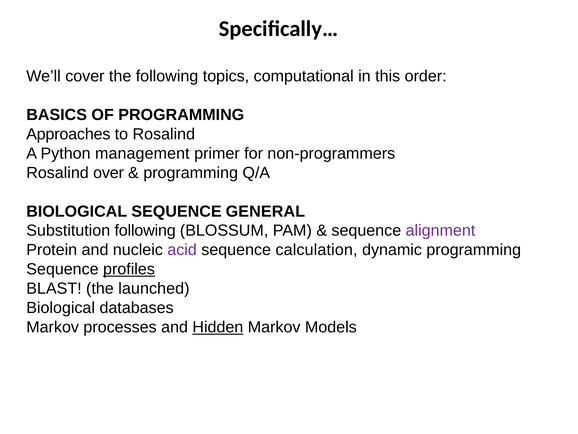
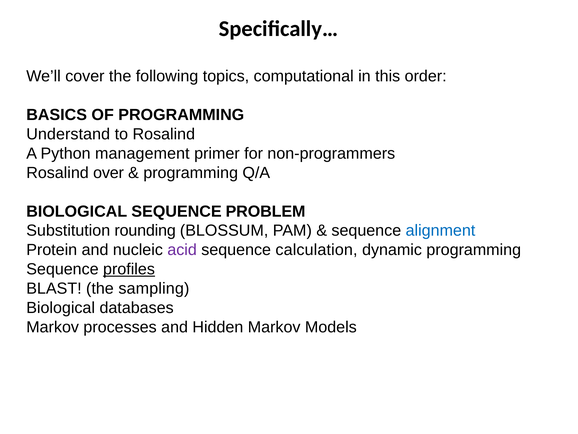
Approaches: Approaches -> Understand
GENERAL: GENERAL -> PROBLEM
Substitution following: following -> rounding
alignment colour: purple -> blue
launched: launched -> sampling
Hidden underline: present -> none
